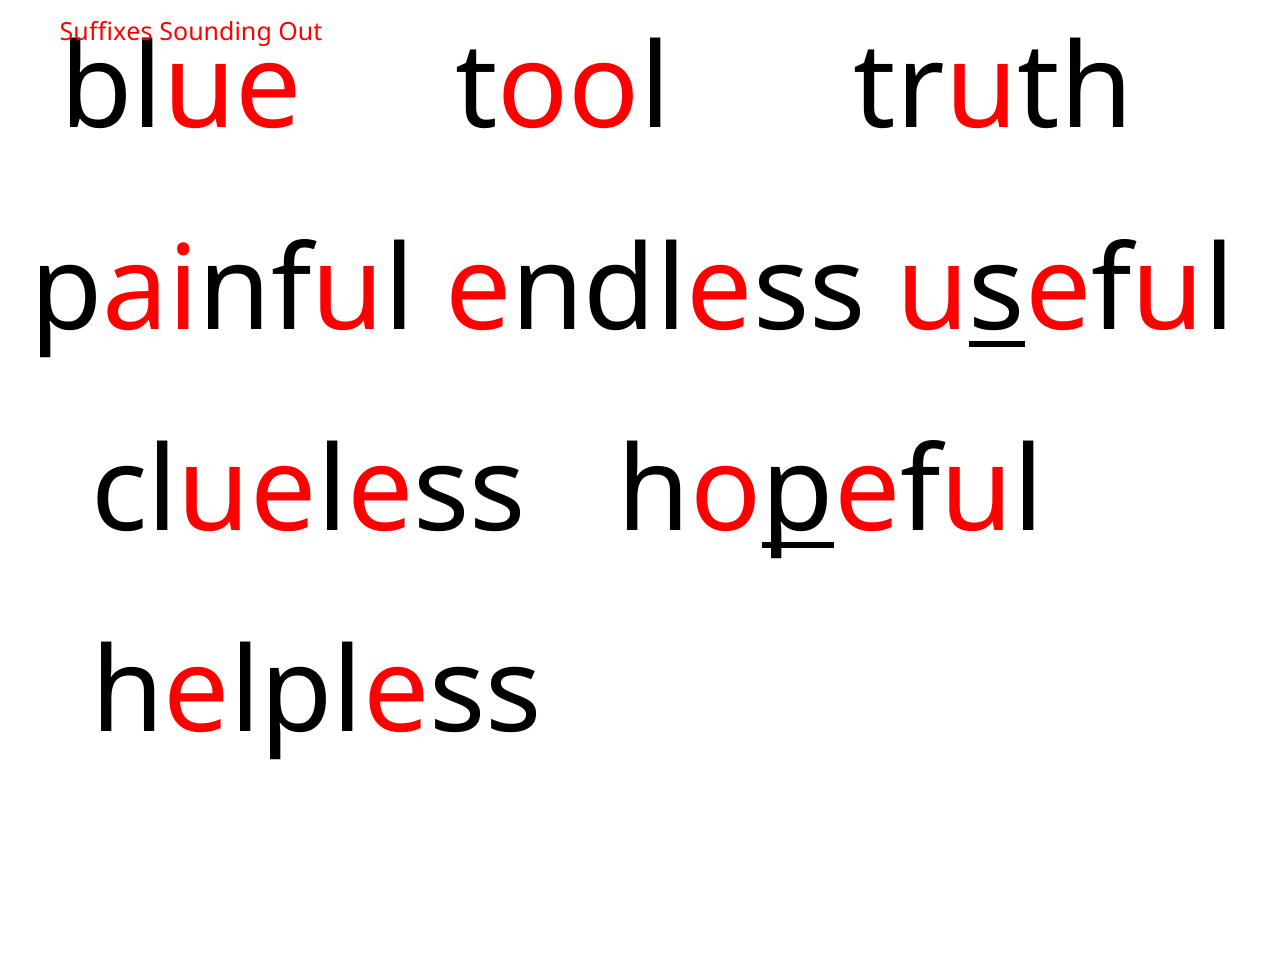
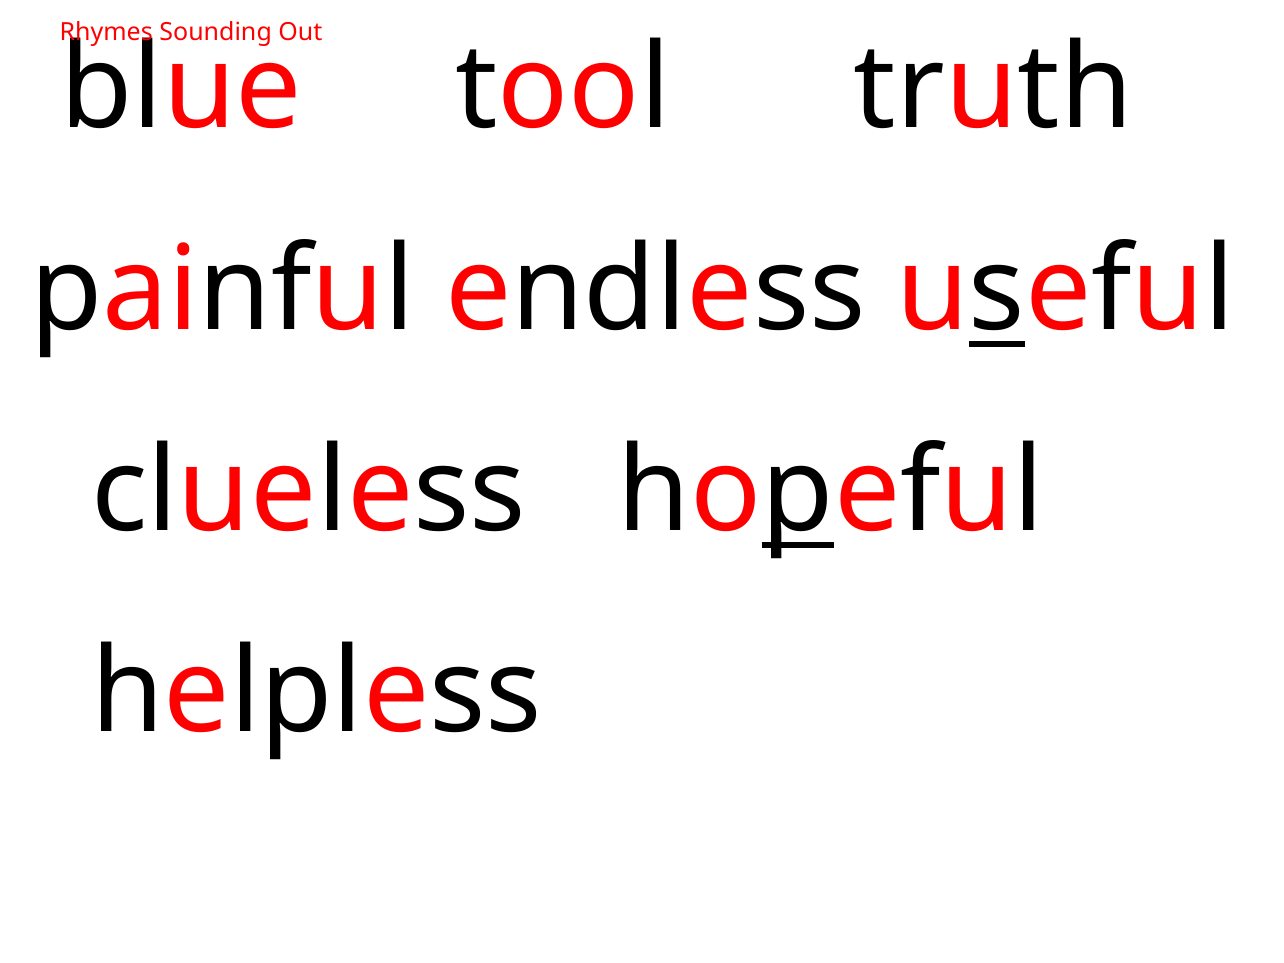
Suffixes: Suffixes -> Rhymes
